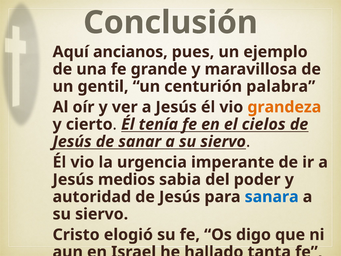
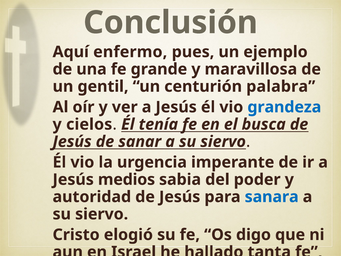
ancianos: ancianos -> enfermo
grandeza colour: orange -> blue
cierto: cierto -> cielos
el cielos: cielos -> busca
